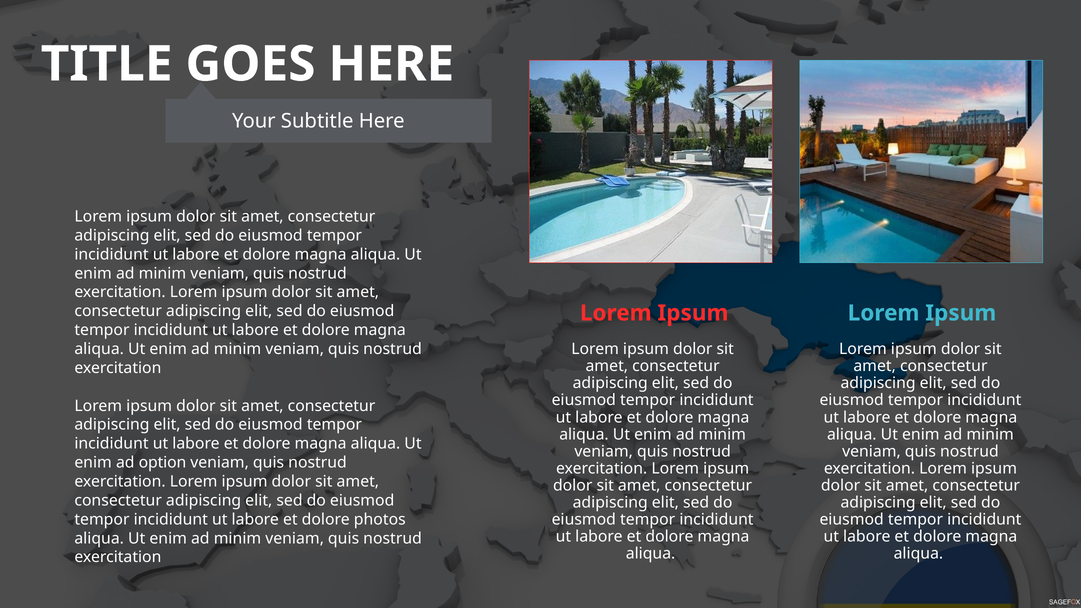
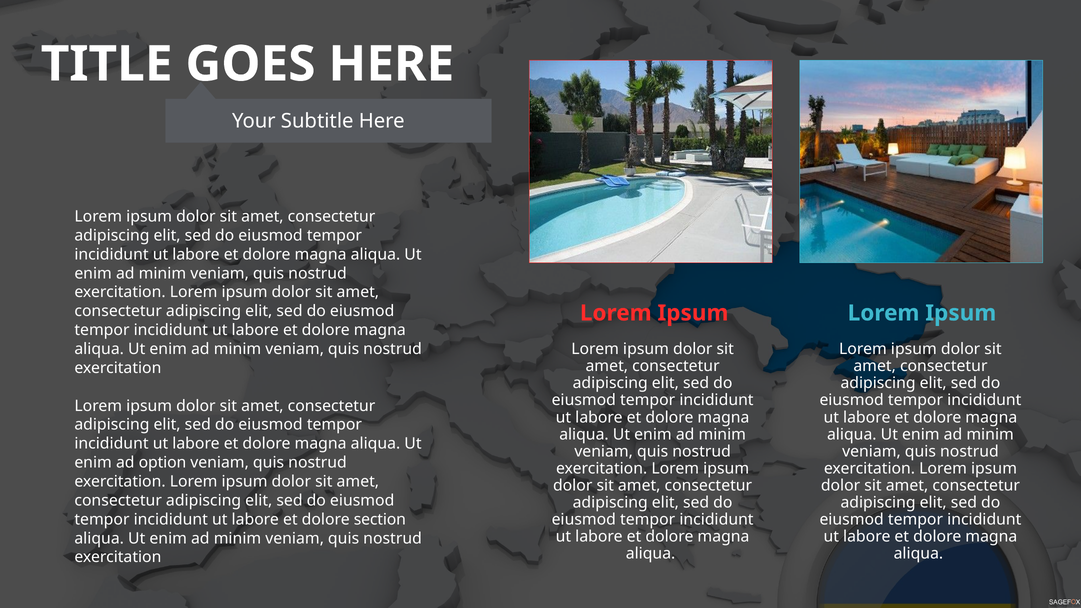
photos: photos -> section
